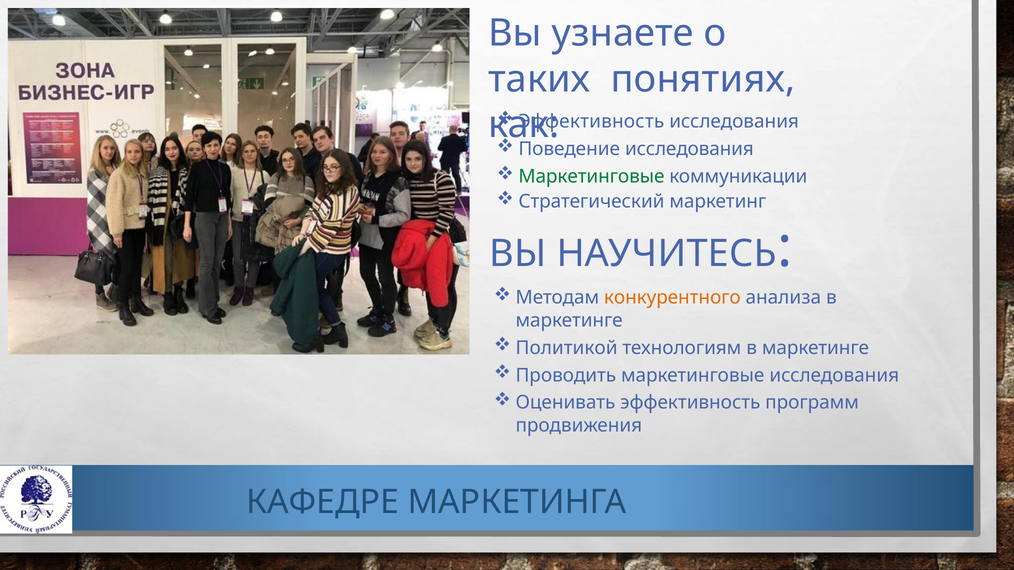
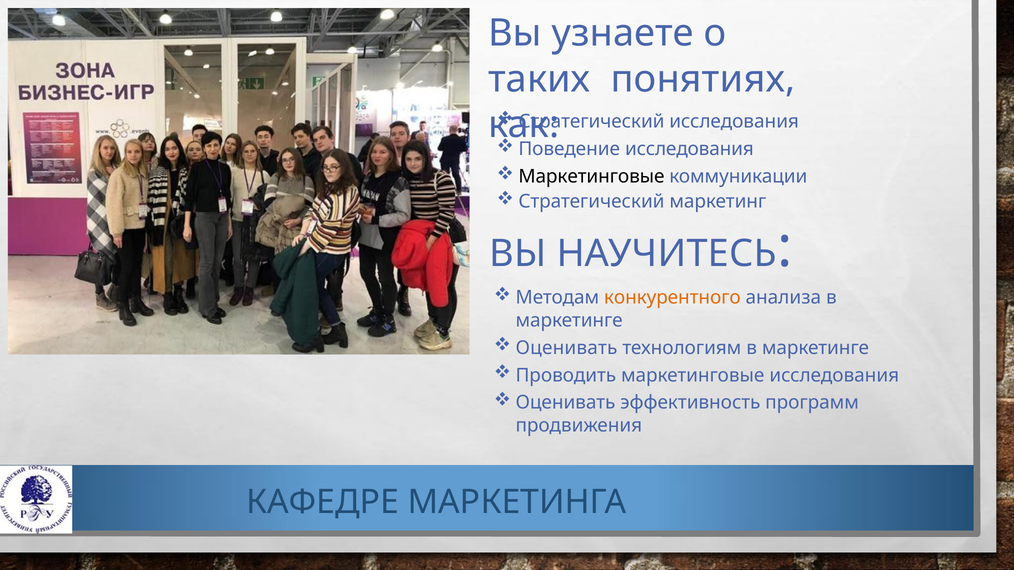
Эффективность at (591, 122): Эффективность -> Стратегический
Маркетинговые at (591, 177) colour: green -> black
Политикой at (567, 348): Политикой -> Оценивать
